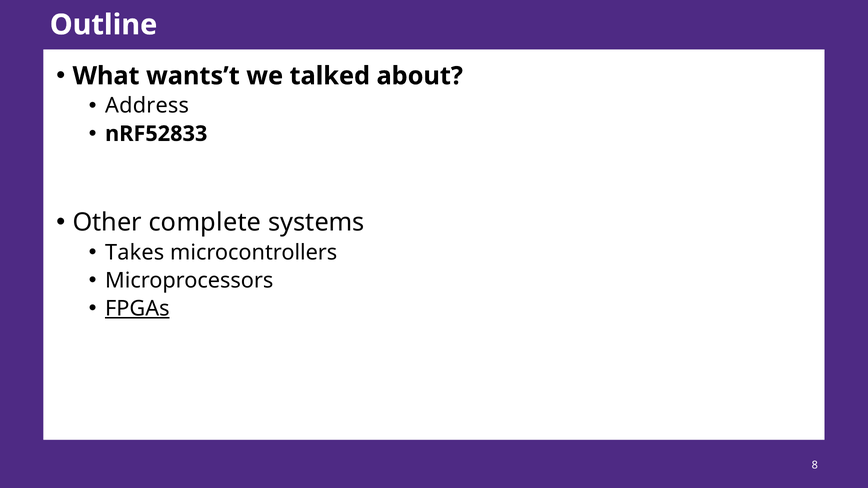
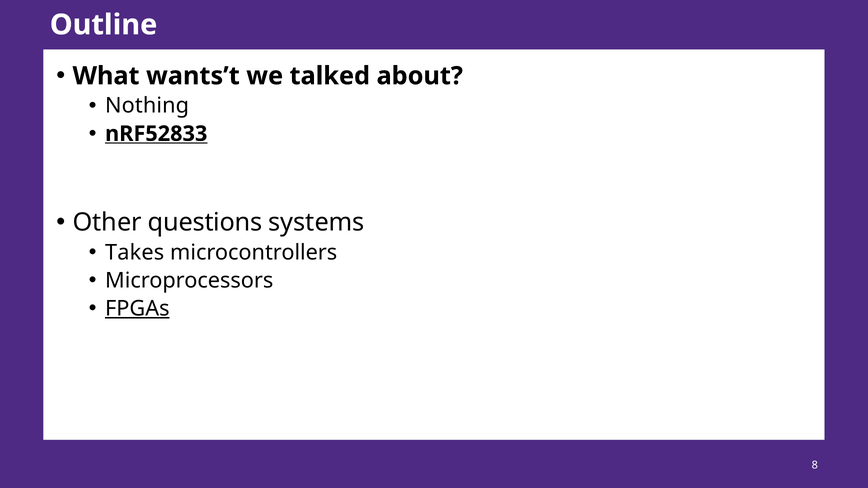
Address: Address -> Nothing
nRF52833 underline: none -> present
complete: complete -> questions
